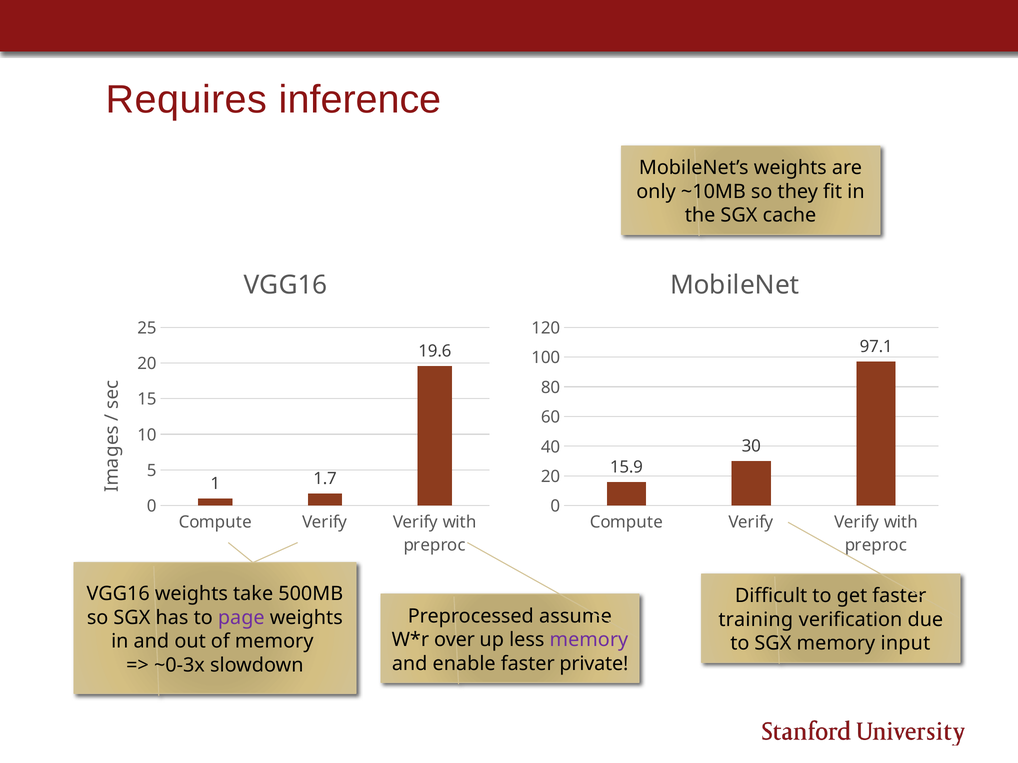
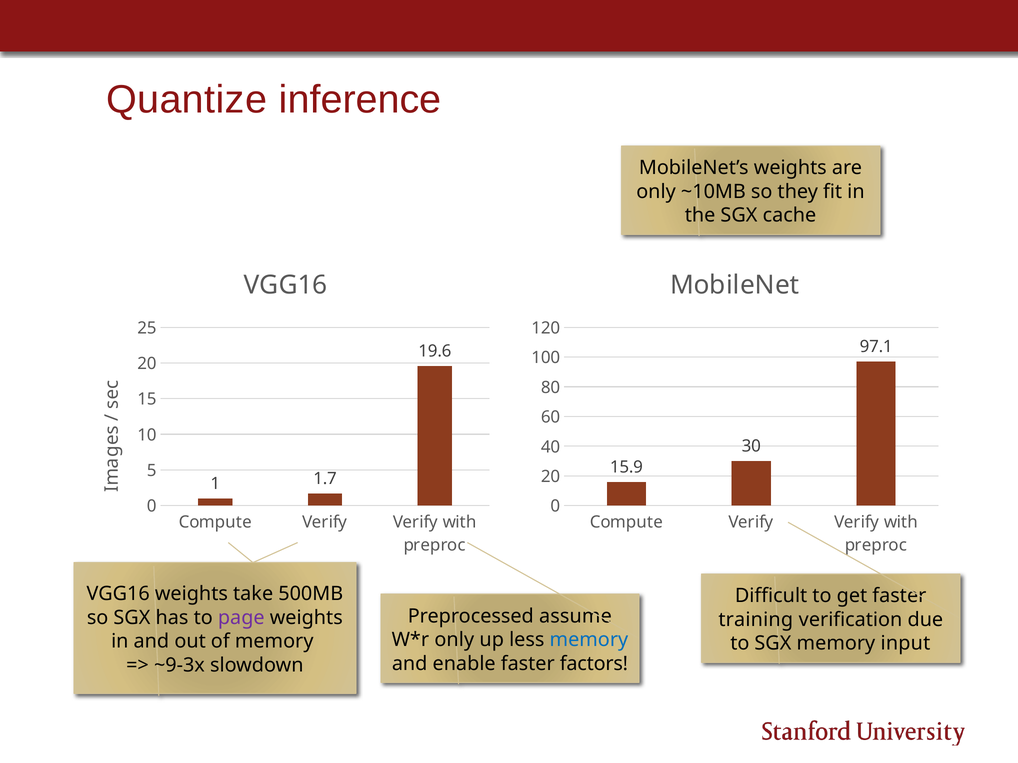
Requires: Requires -> Quantize
over at (454, 640): over -> only
memory at (589, 640) colour: purple -> blue
private: private -> factors
~0-3x: ~0-3x -> ~9-3x
